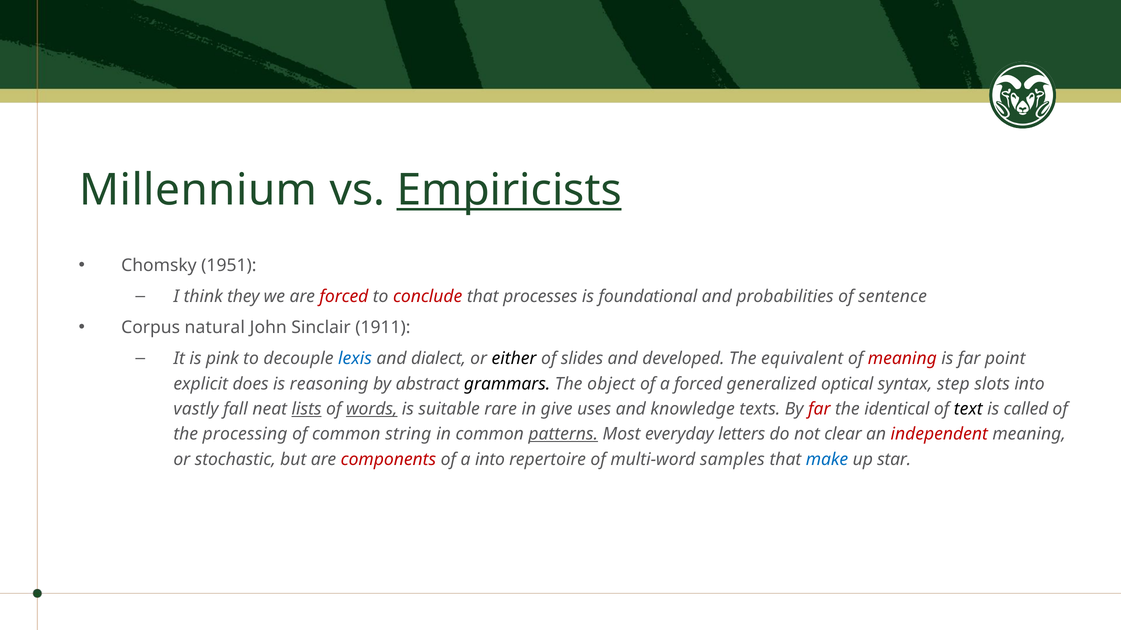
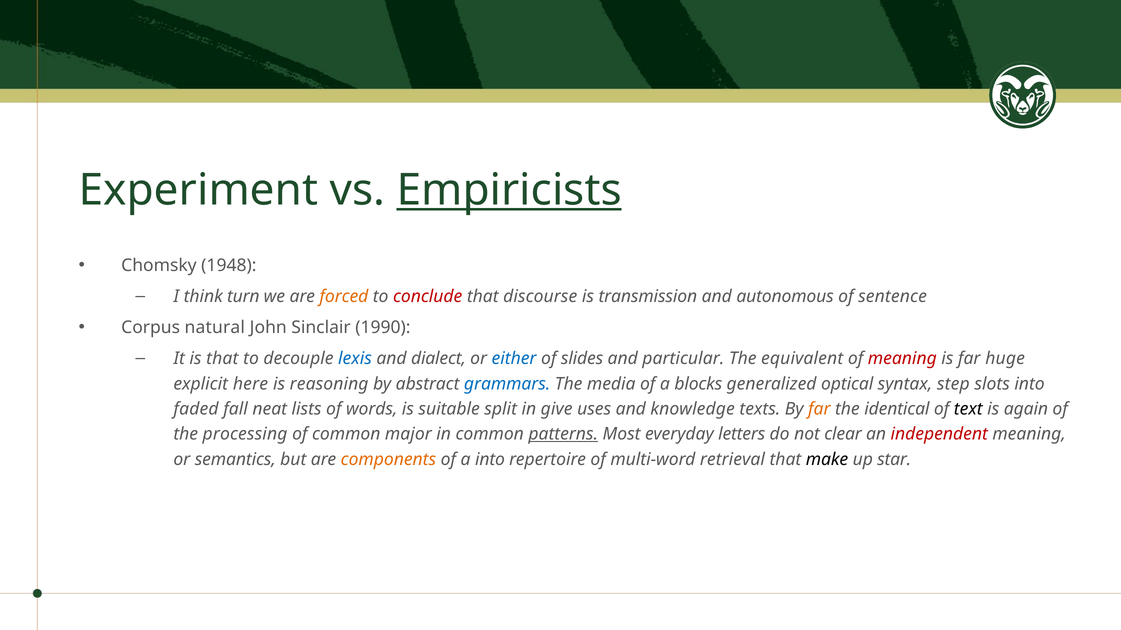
Millennium: Millennium -> Experiment
1951: 1951 -> 1948
they: they -> turn
forced at (344, 297) colour: red -> orange
processes: processes -> discourse
foundational: foundational -> transmission
probabilities: probabilities -> autonomous
1911: 1911 -> 1990
is pink: pink -> that
either colour: black -> blue
developed: developed -> particular
point: point -> huge
does: does -> here
grammars colour: black -> blue
object: object -> media
a forced: forced -> blocks
vastly: vastly -> faded
lists underline: present -> none
words underline: present -> none
rare: rare -> split
far at (819, 409) colour: red -> orange
called: called -> again
string: string -> major
stochastic: stochastic -> semantics
components colour: red -> orange
samples: samples -> retrieval
make colour: blue -> black
